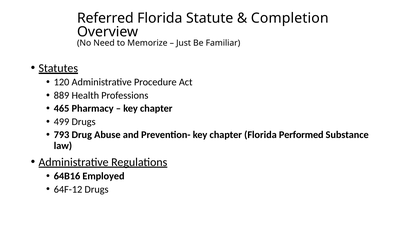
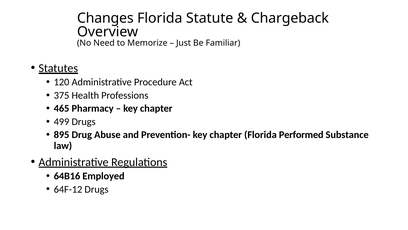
Referred: Referred -> Changes
Completion: Completion -> Chargeback
889: 889 -> 375
793: 793 -> 895
